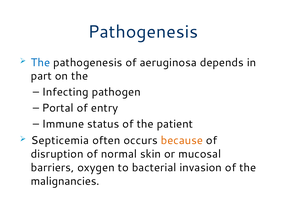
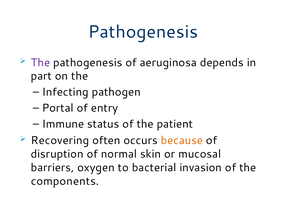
The at (40, 63) colour: blue -> purple
Septicemia: Septicemia -> Recovering
malignancies: malignancies -> components
